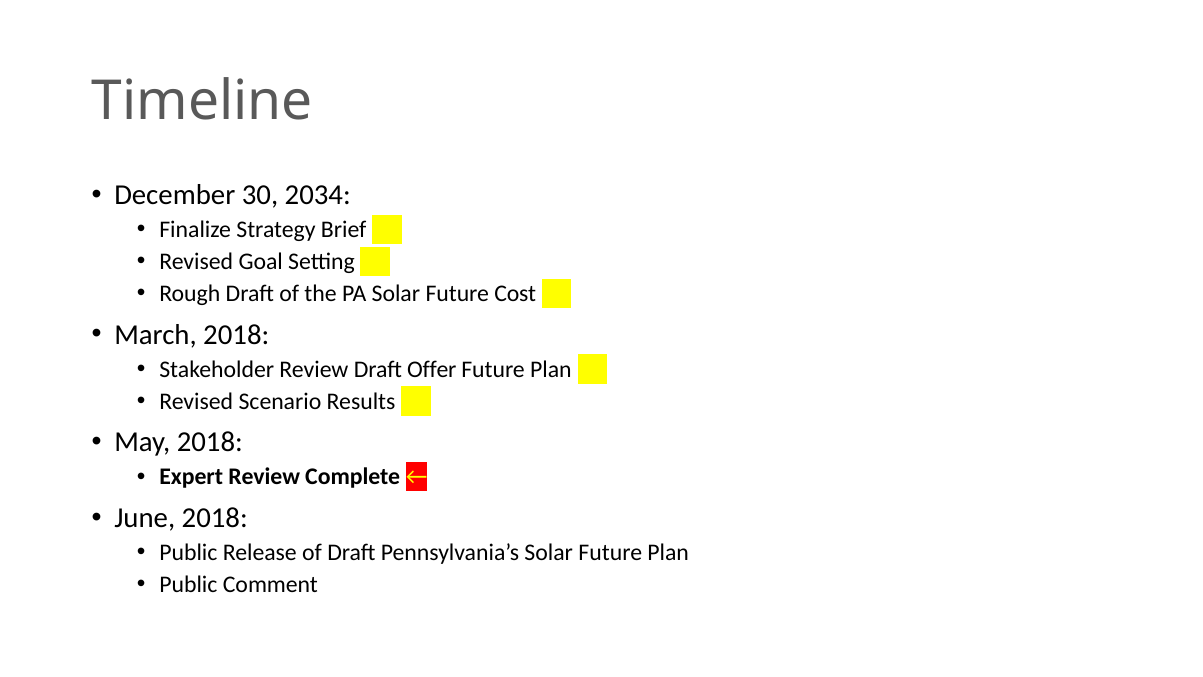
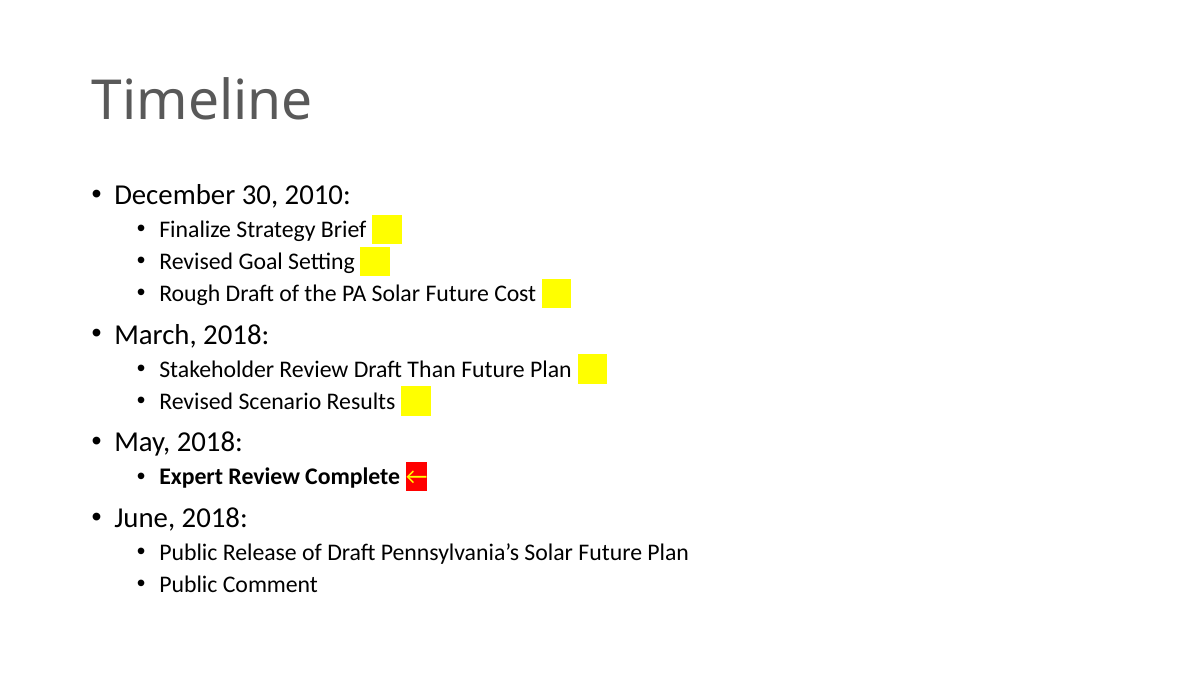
2034: 2034 -> 2010
Offer: Offer -> Than
